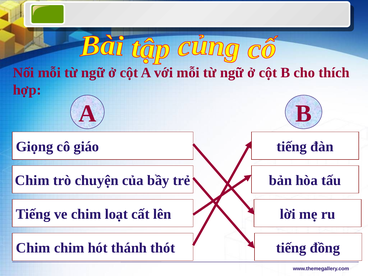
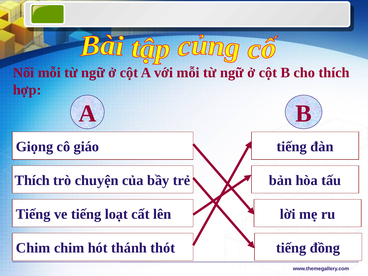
Chim at (32, 180): Chim -> Thích
ve chim: chim -> tiếng
